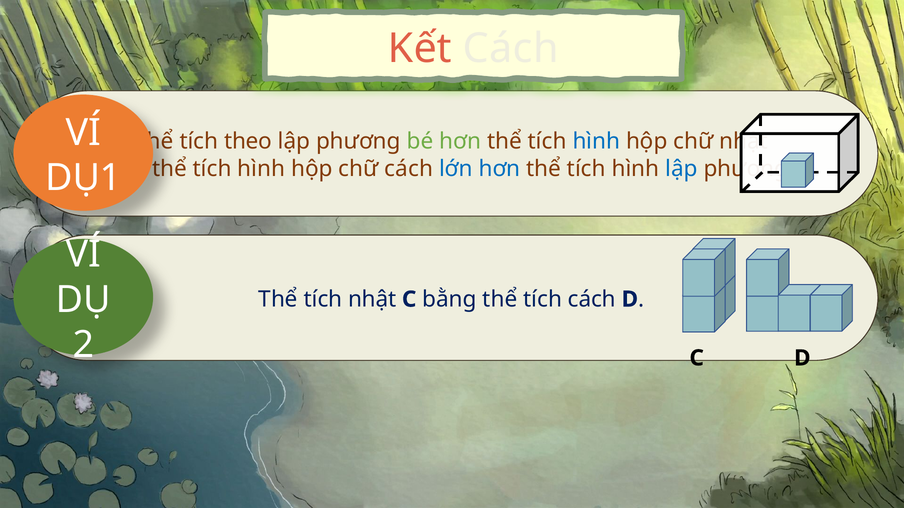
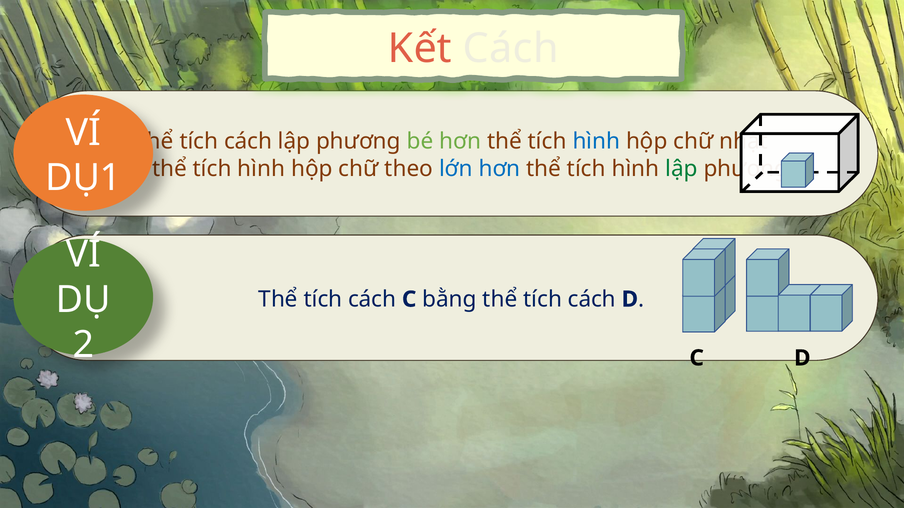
theo at (248, 142): theo -> cách
chữ cách: cách -> theo
lập at (681, 169) colour: blue -> green
nhật at (372, 300): nhật -> cách
